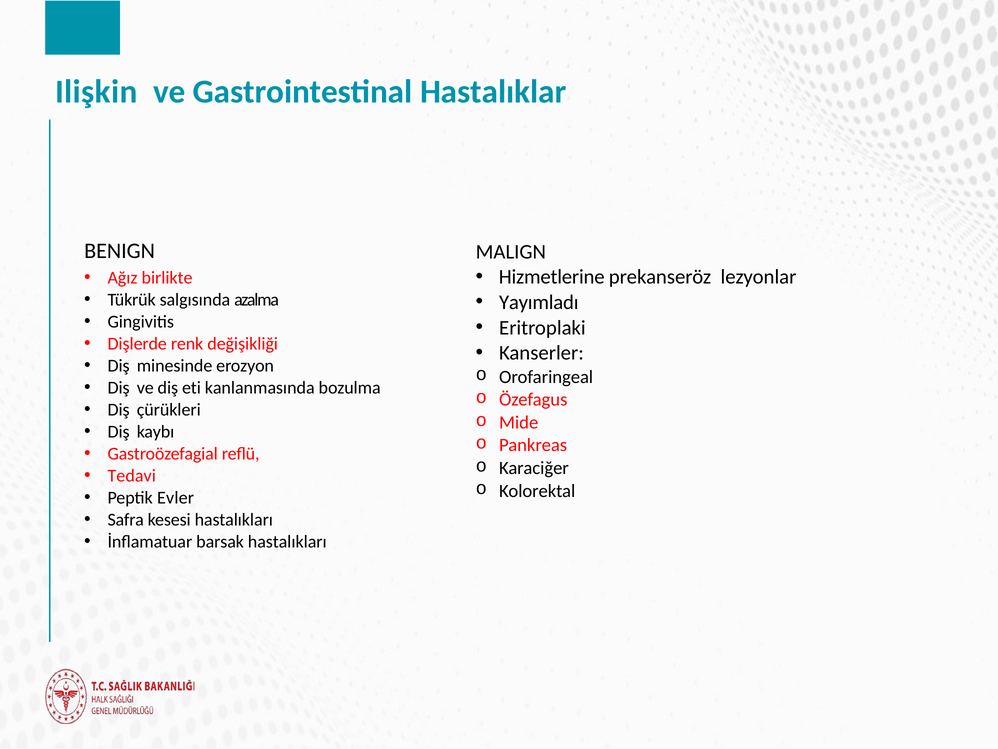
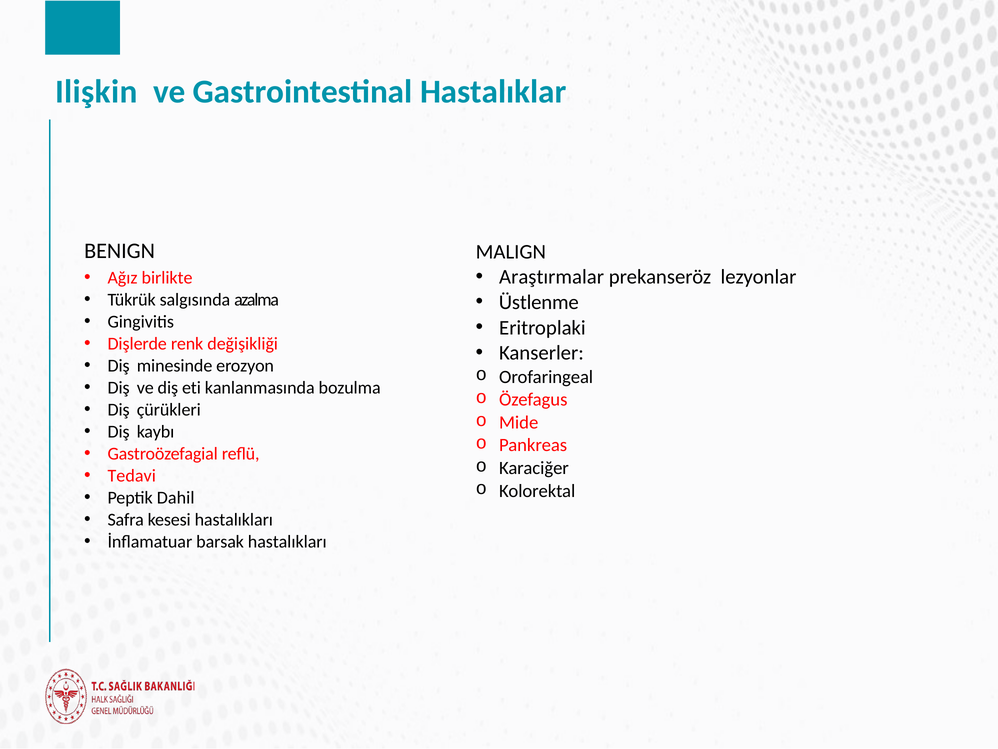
Hizmetlerine: Hizmetlerine -> Araştırmalar
Yayımladı: Yayımladı -> Üstlenme
Evler: Evler -> Dahil
